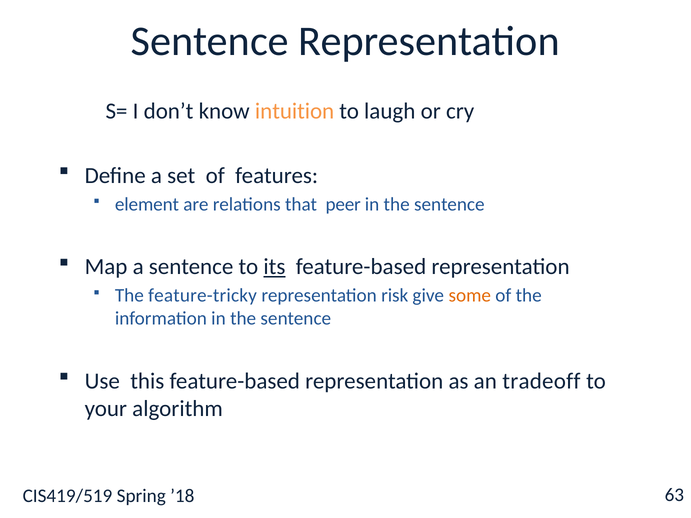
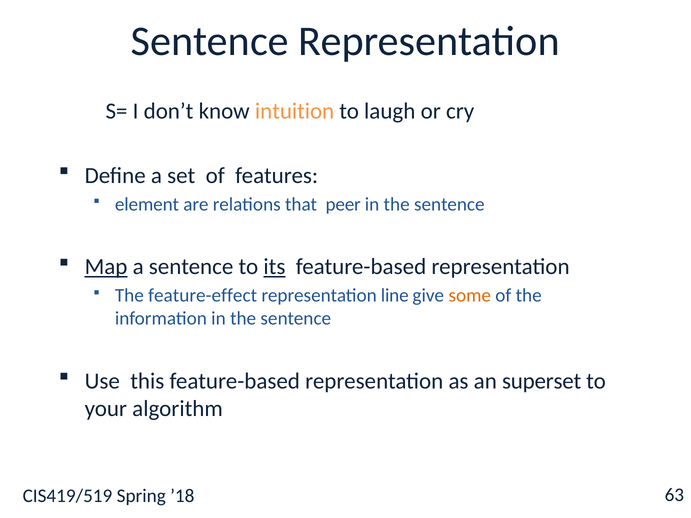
Map underline: none -> present
feature-tricky: feature-tricky -> feature-effect
risk: risk -> line
tradeoff: tradeoff -> superset
